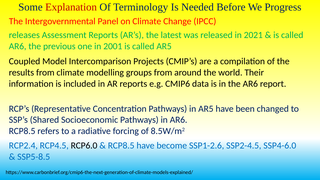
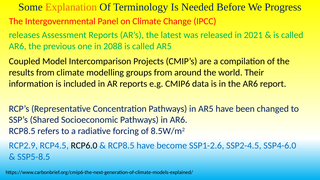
Explanation colour: red -> orange
2001: 2001 -> 2088
RCP2.4: RCP2.4 -> RCP2.9
